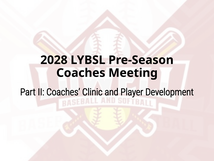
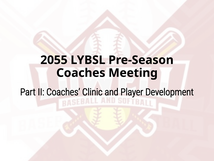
2028: 2028 -> 2055
